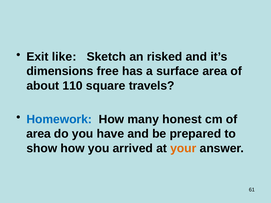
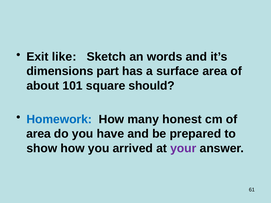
risked: risked -> words
free: free -> part
110: 110 -> 101
travels: travels -> should
your colour: orange -> purple
